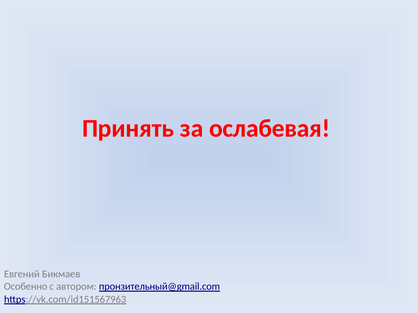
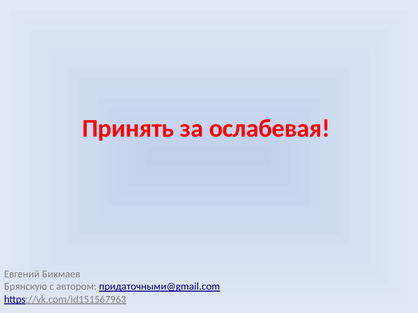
Особенно: Особенно -> Брянскую
пронзительный@gmail.com: пронзительный@gmail.com -> придаточными@gmail.com
